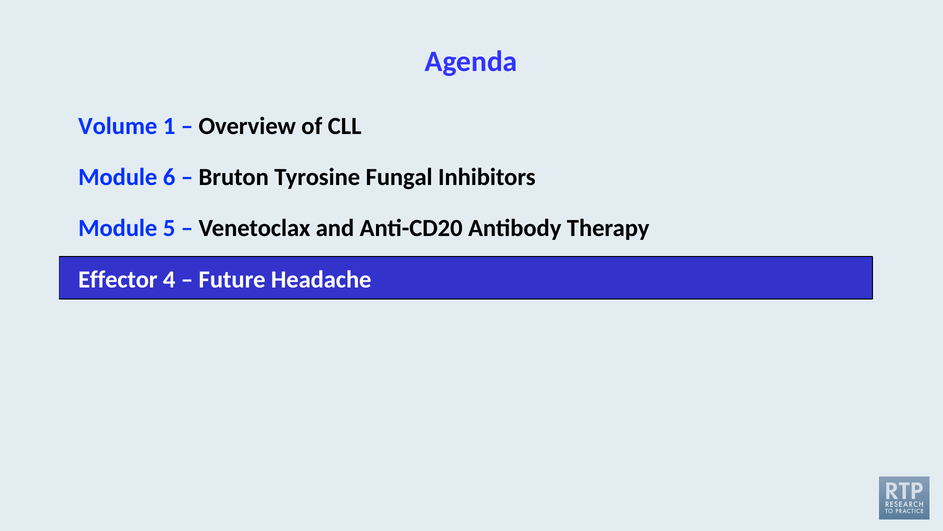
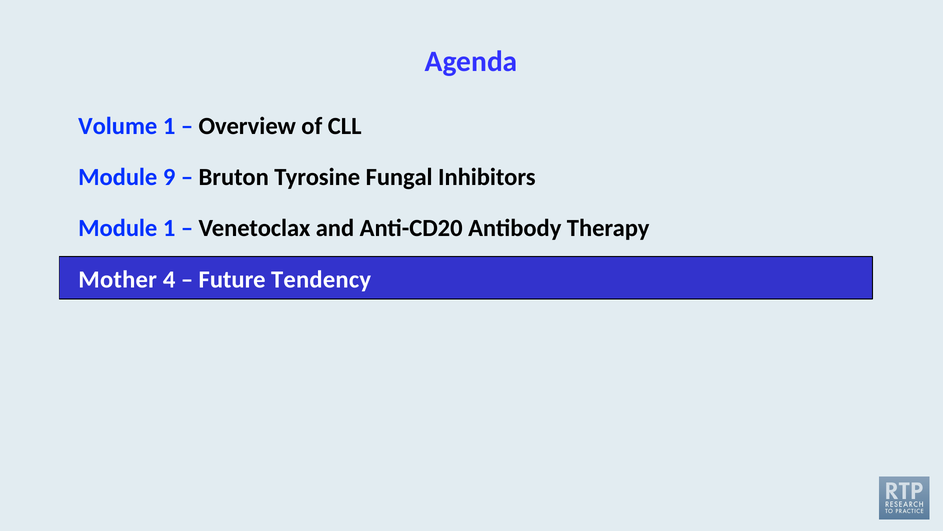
6: 6 -> 9
Module 5: 5 -> 1
Effector: Effector -> Mother
Headache: Headache -> Tendency
